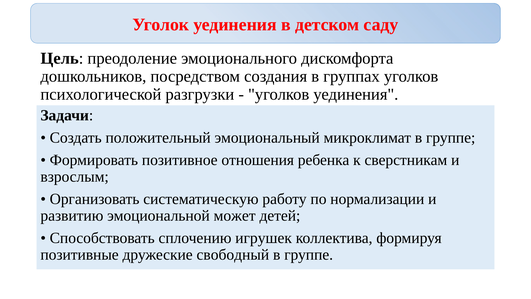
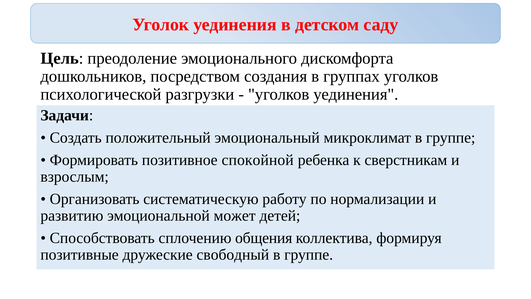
отношения: отношения -> спокойной
игрушек: игрушек -> общения
